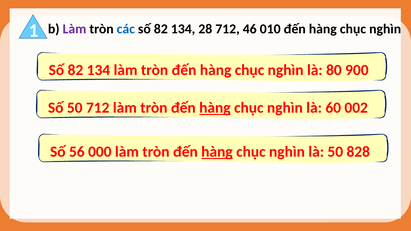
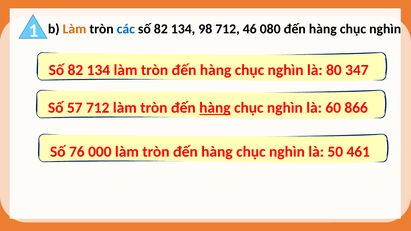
Làm at (75, 29) colour: purple -> orange
28: 28 -> 98
010: 010 -> 080
900: 900 -> 347
Số 50: 50 -> 57
002: 002 -> 866
56: 56 -> 76
hàng at (217, 152) underline: present -> none
828: 828 -> 461
